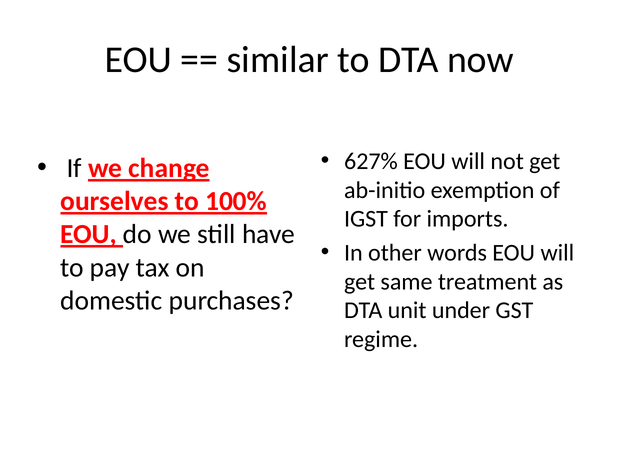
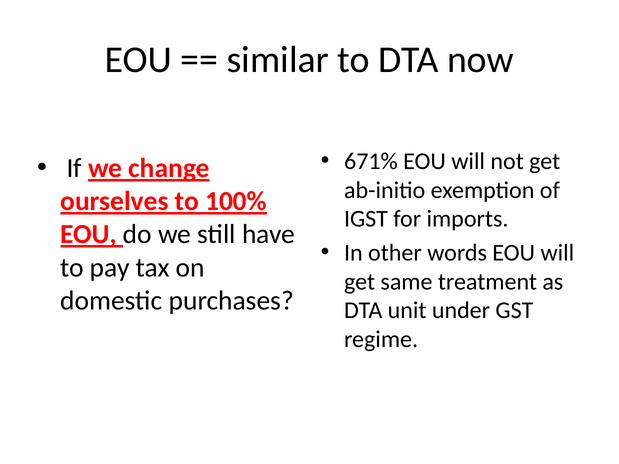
627%: 627% -> 671%
